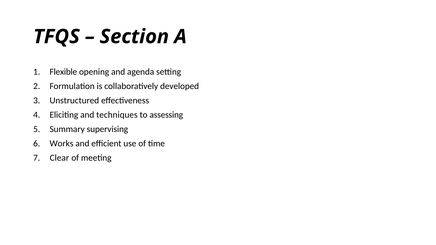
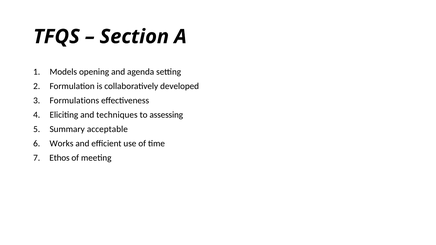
Flexible: Flexible -> Models
Unstructured: Unstructured -> Formulations
supervising: supervising -> acceptable
Clear: Clear -> Ethos
